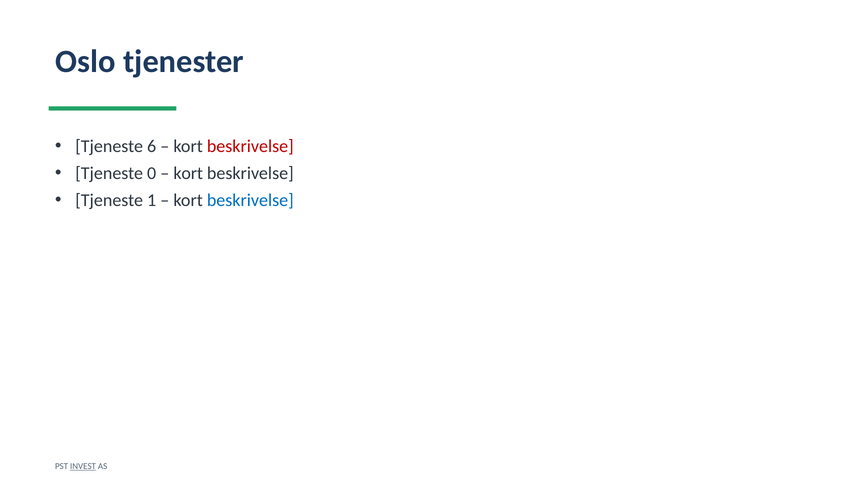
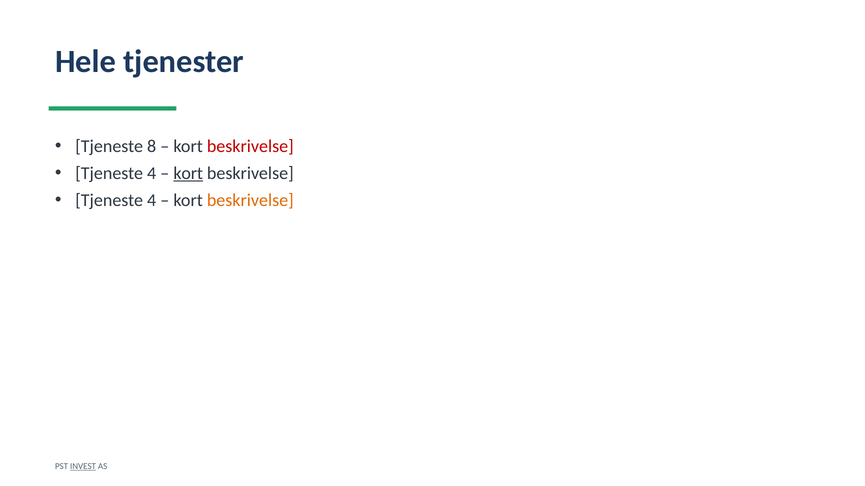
Oslo: Oslo -> Hele
6: 6 -> 8
0 at (152, 174): 0 -> 4
kort at (188, 174) underline: none -> present
1 at (152, 201): 1 -> 4
beskrivelse at (250, 201) colour: blue -> orange
